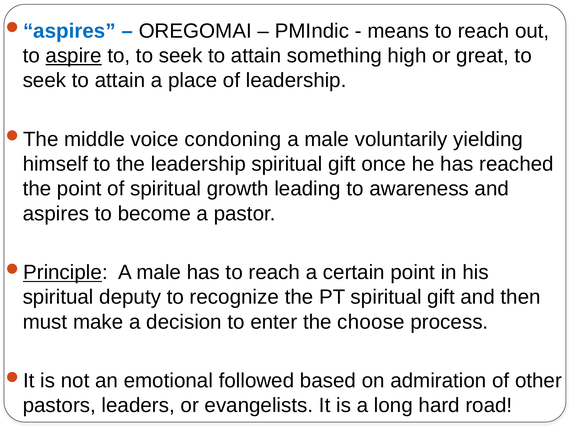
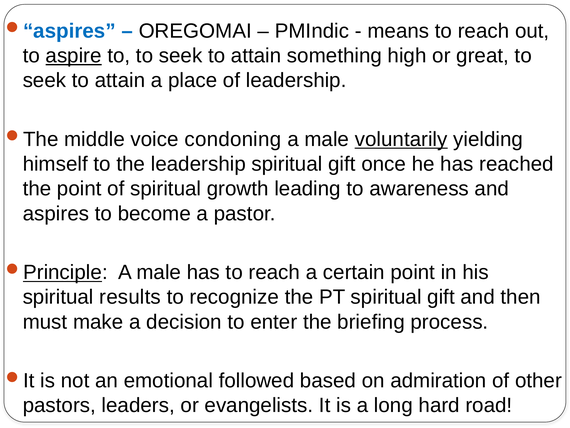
voluntarily underline: none -> present
deputy: deputy -> results
choose: choose -> briefing
